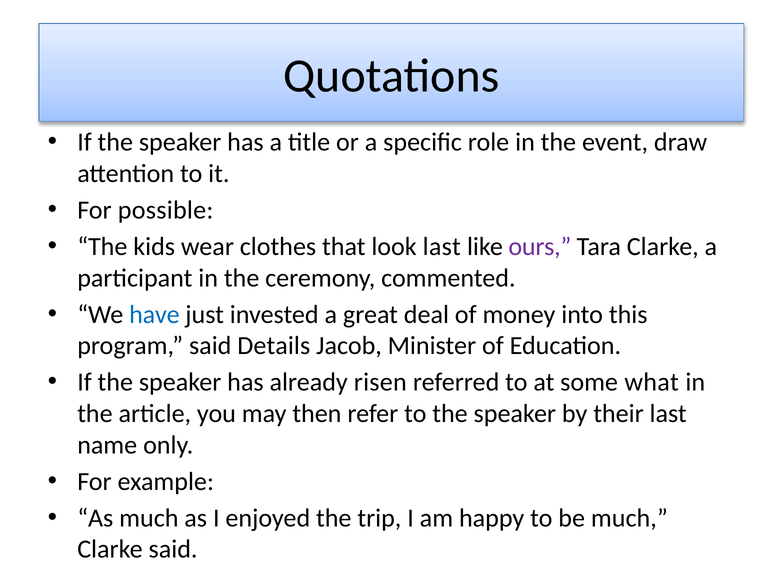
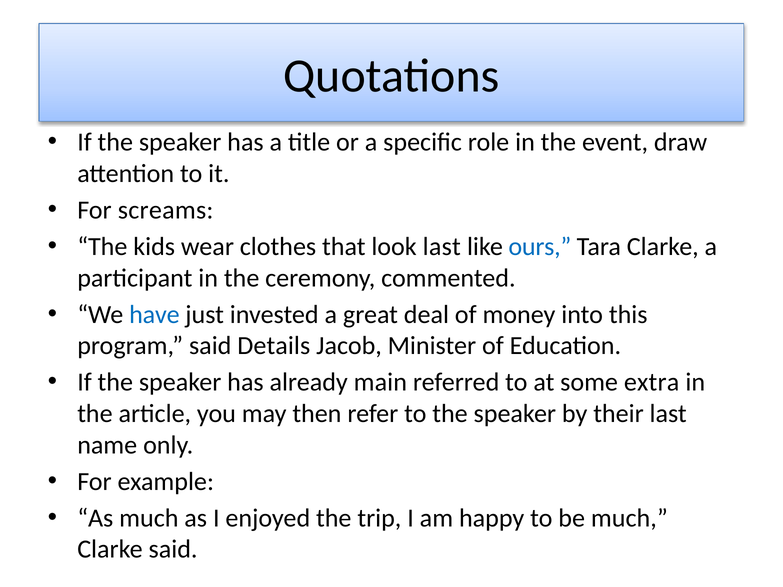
possible: possible -> screams
ours colour: purple -> blue
risen: risen -> main
what: what -> extra
